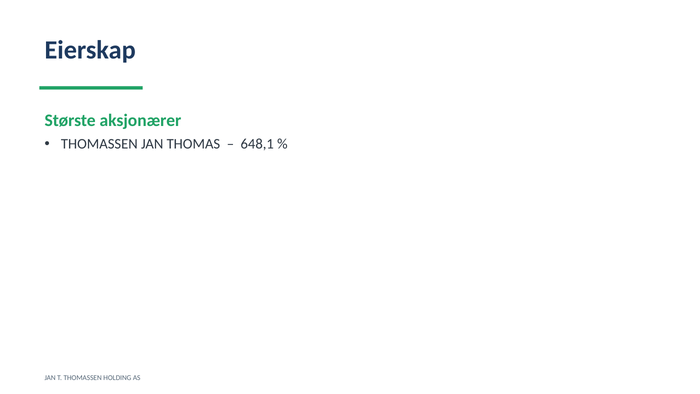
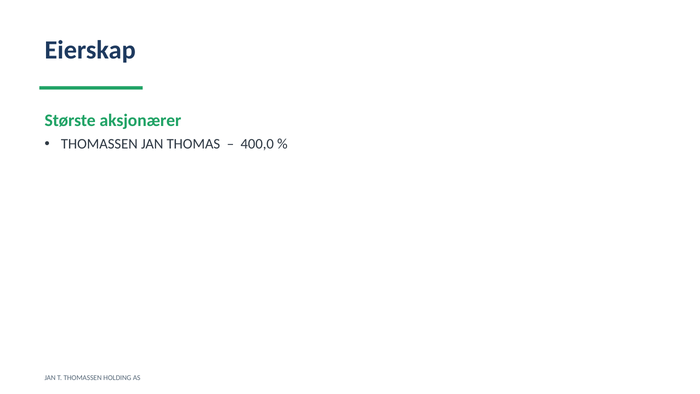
648,1: 648,1 -> 400,0
